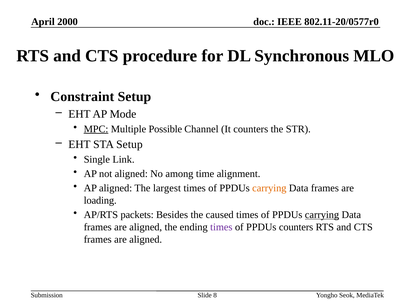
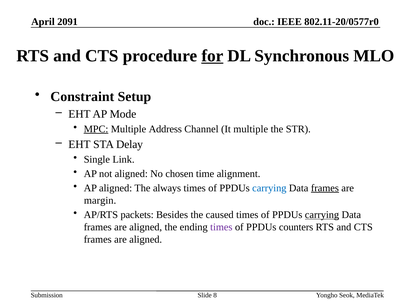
2000: 2000 -> 2091
for underline: none -> present
Possible: Possible -> Address
It counters: counters -> multiple
STA Setup: Setup -> Delay
among: among -> chosen
largest: largest -> always
carrying at (269, 188) colour: orange -> blue
frames at (325, 188) underline: none -> present
loading: loading -> margin
